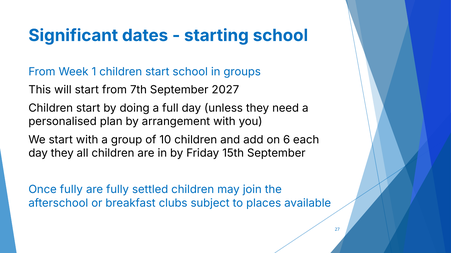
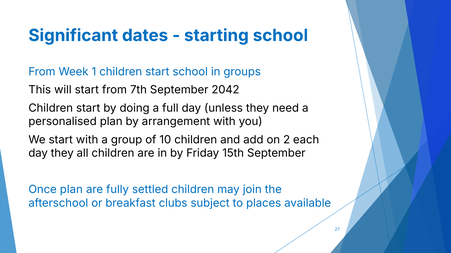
2027: 2027 -> 2042
6: 6 -> 2
Once fully: fully -> plan
